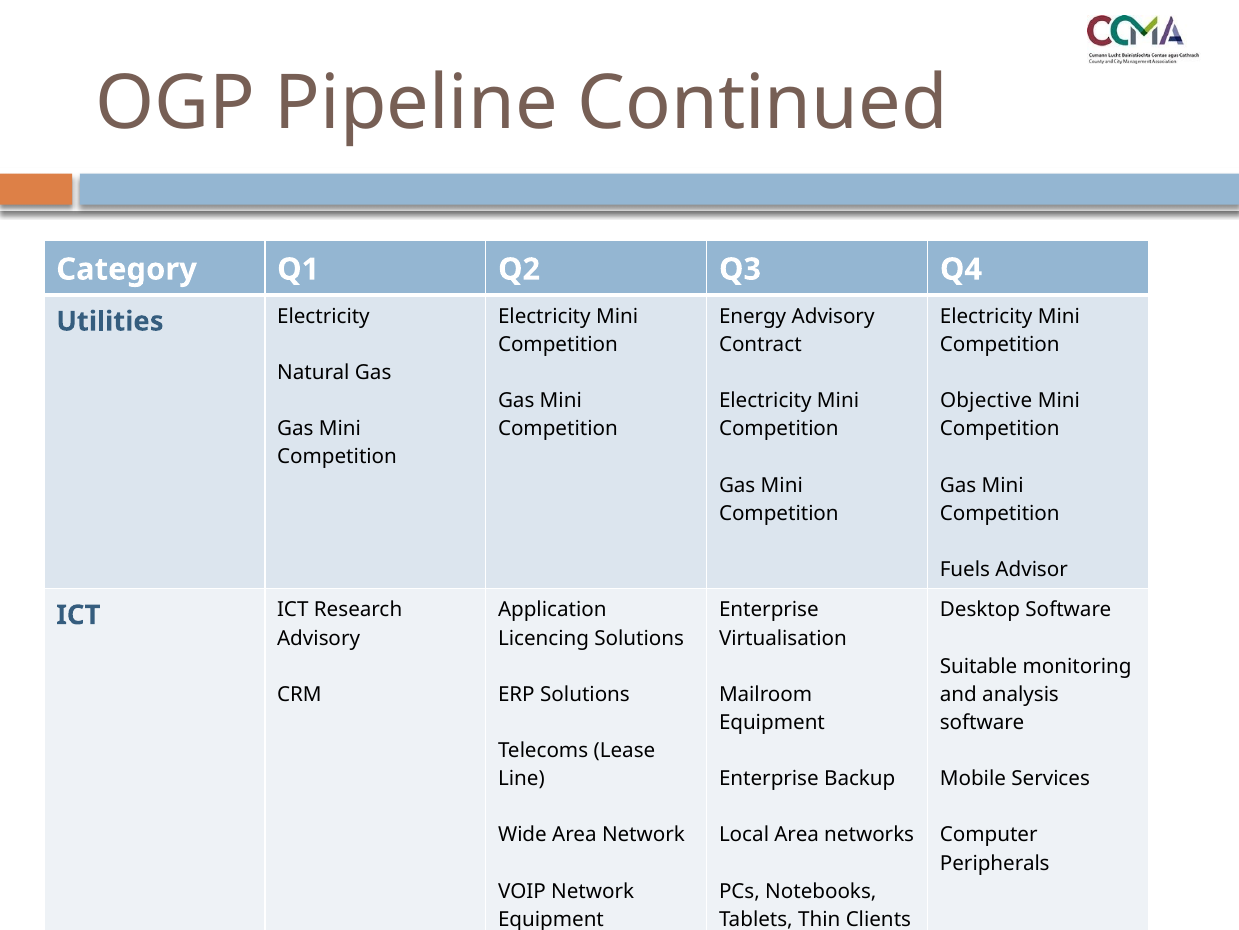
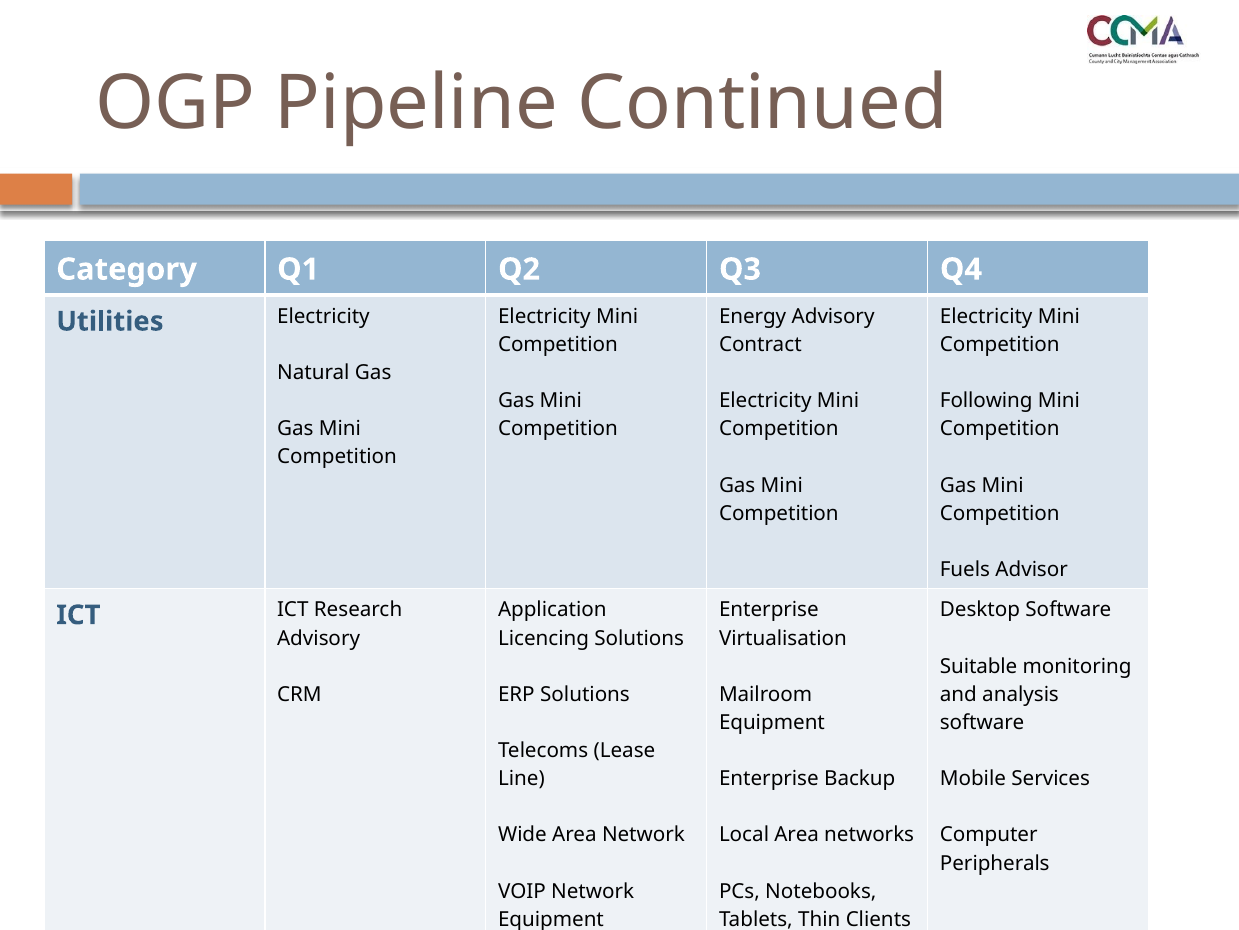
Objective: Objective -> Following
